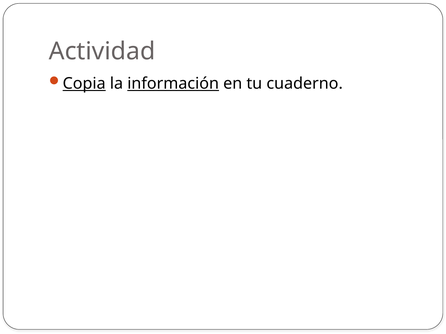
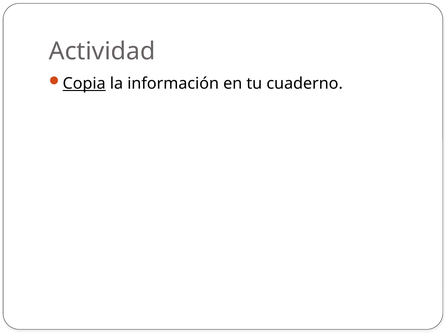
información underline: present -> none
